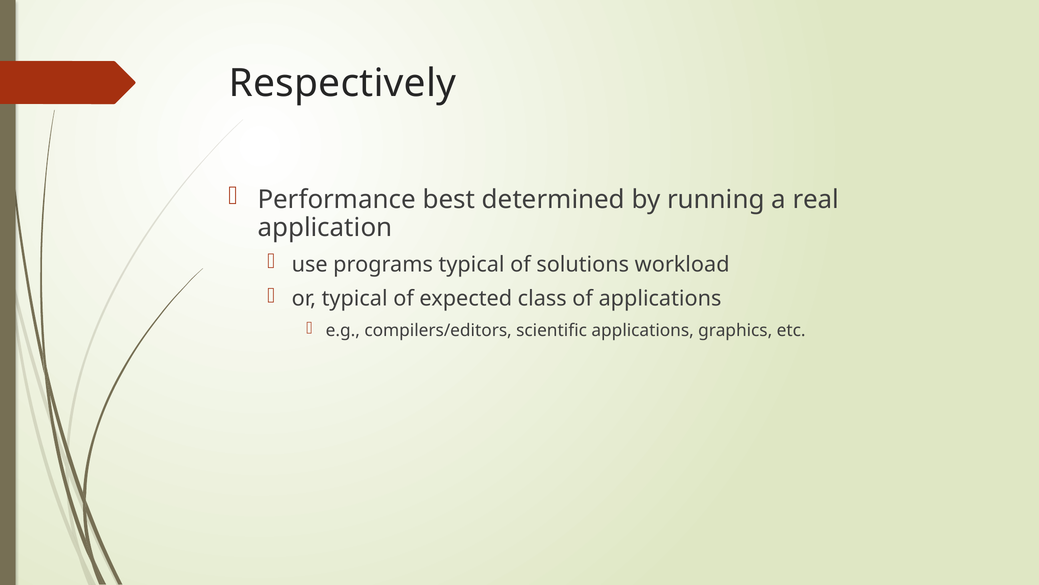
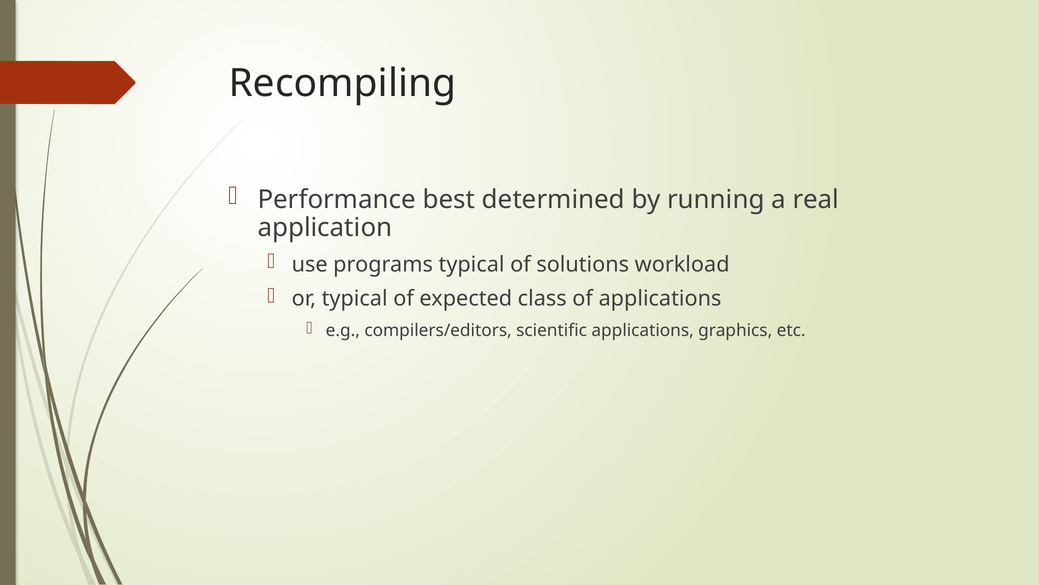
Respectively: Respectively -> Recompiling
